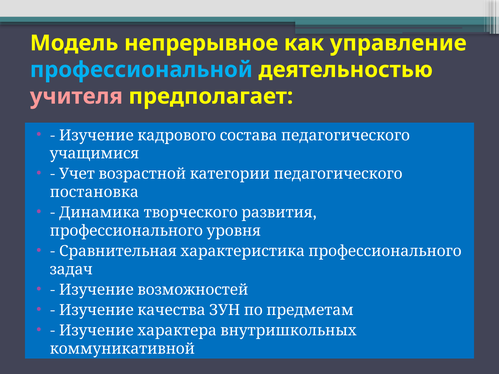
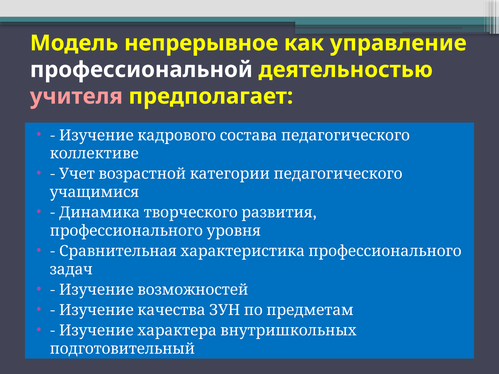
профессиональной colour: light blue -> white
учащимися: учащимися -> коллективе
постановка: постановка -> учащимися
коммуникативной: коммуникативной -> подготовительный
